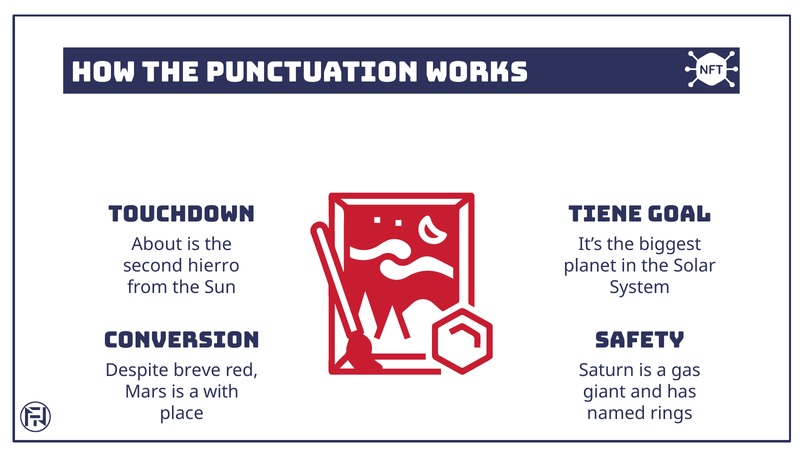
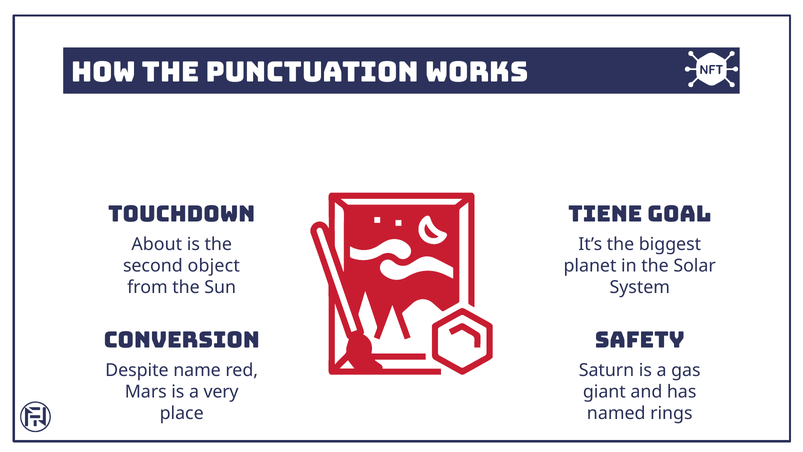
hierro: hierro -> object
breve: breve -> name
with: with -> very
